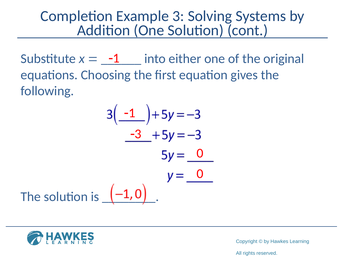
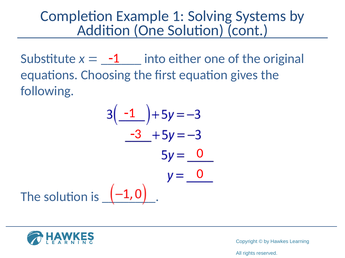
3: 3 -> 1
